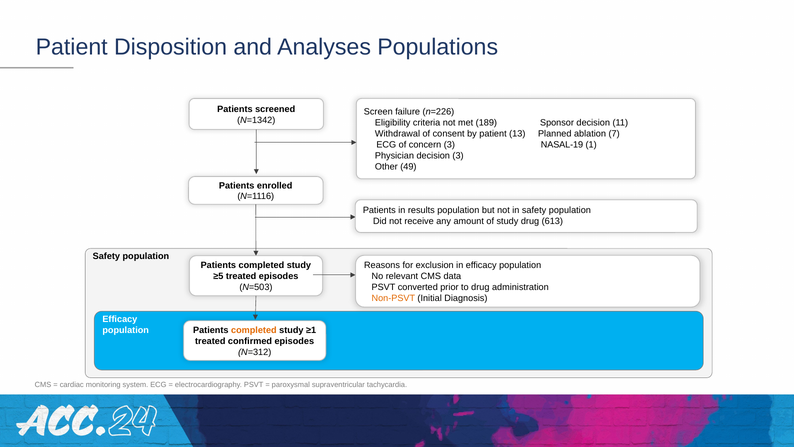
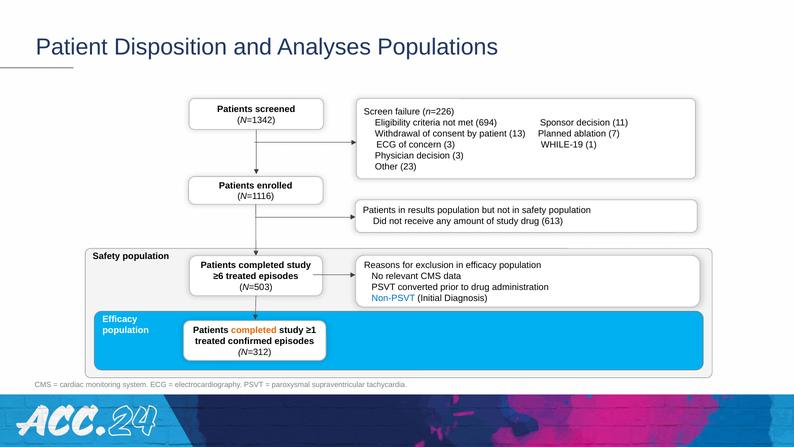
189: 189 -> 694
NASAL-19: NASAL-19 -> WHILE-19
49: 49 -> 23
≥5: ≥5 -> ≥6
Non-PSVT colour: orange -> blue
